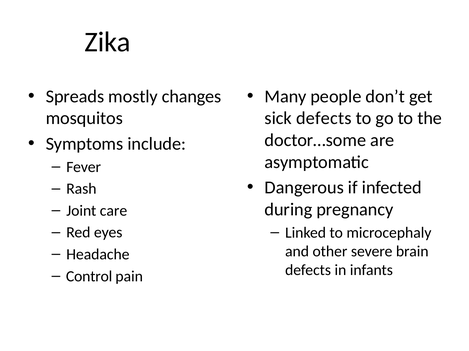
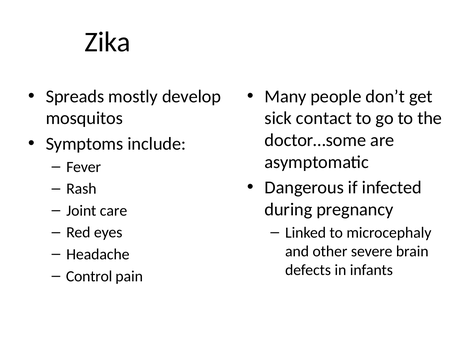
changes: changes -> develop
sick defects: defects -> contact
